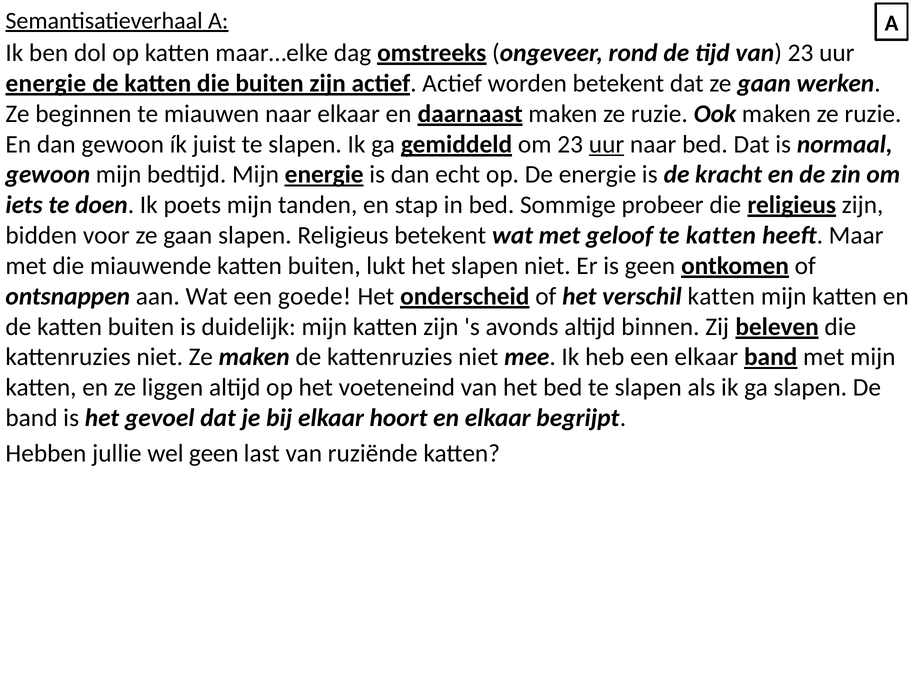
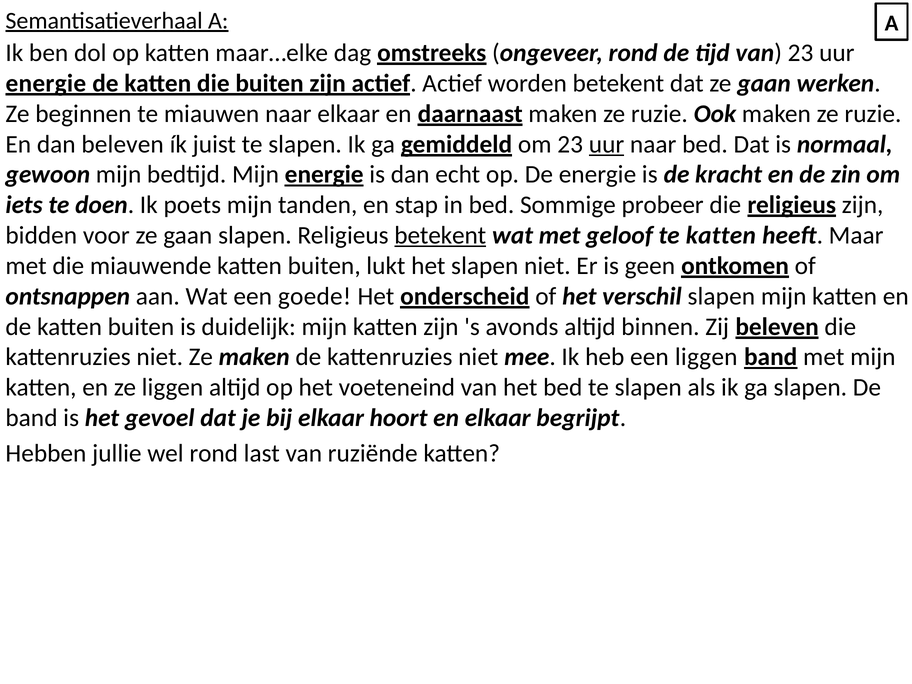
dan gewoon: gewoon -> beleven
betekent at (440, 235) underline: none -> present
verschil katten: katten -> slapen
een elkaar: elkaar -> liggen
wel geen: geen -> rond
